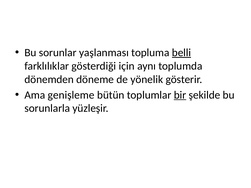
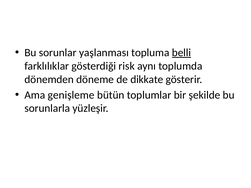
için: için -> risk
yönelik: yönelik -> dikkate
bir underline: present -> none
